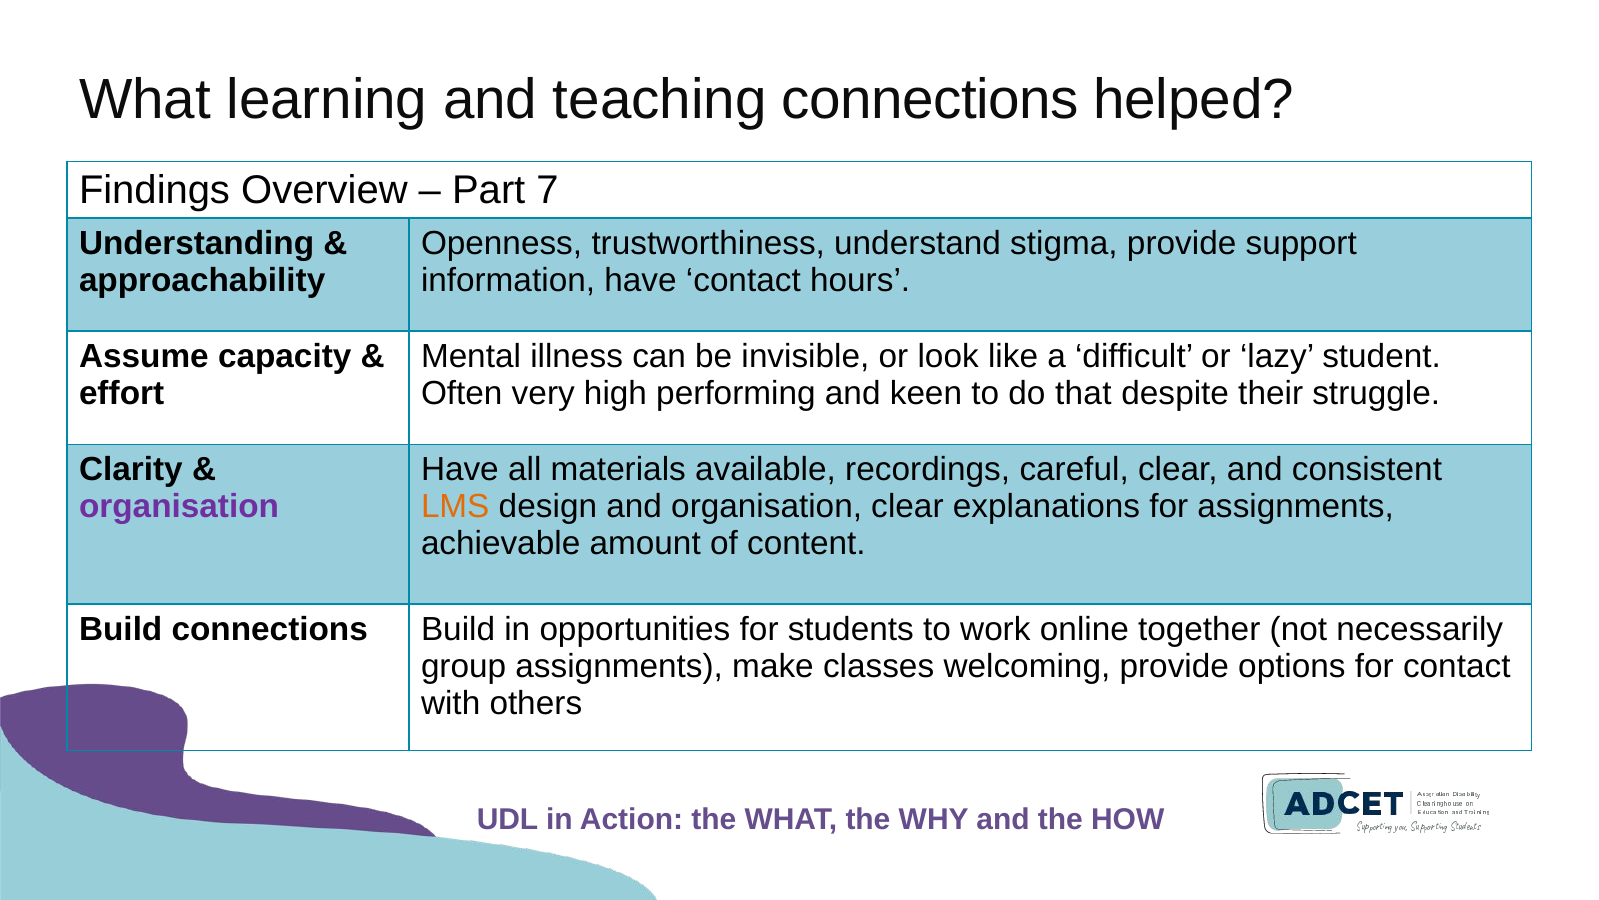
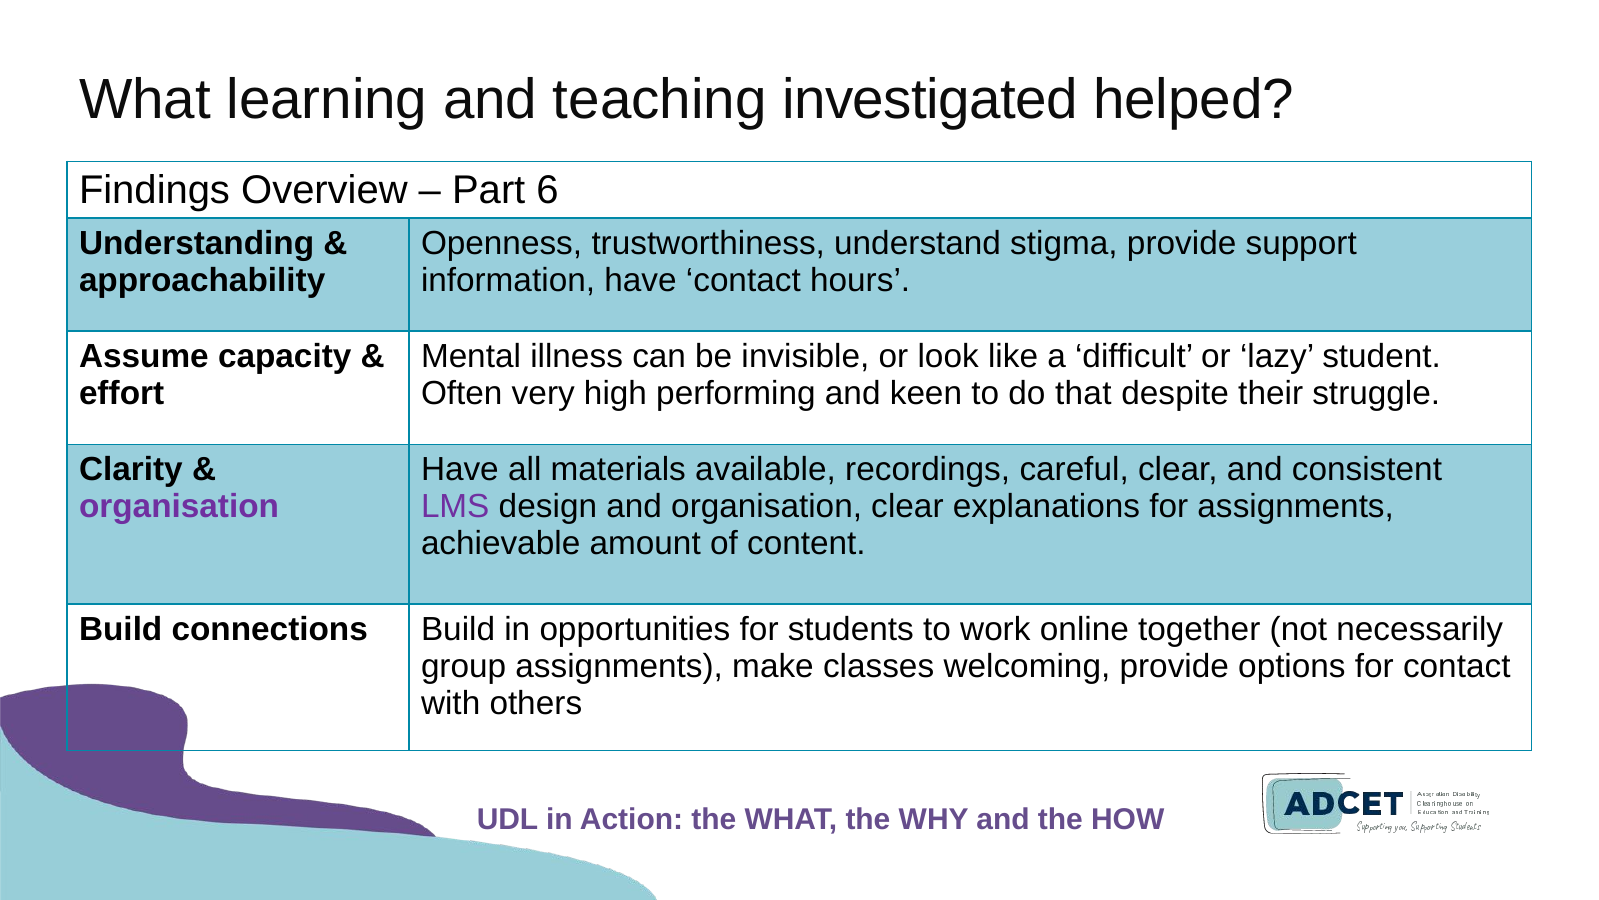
teaching connections: connections -> investigated
7: 7 -> 6
LMS colour: orange -> purple
